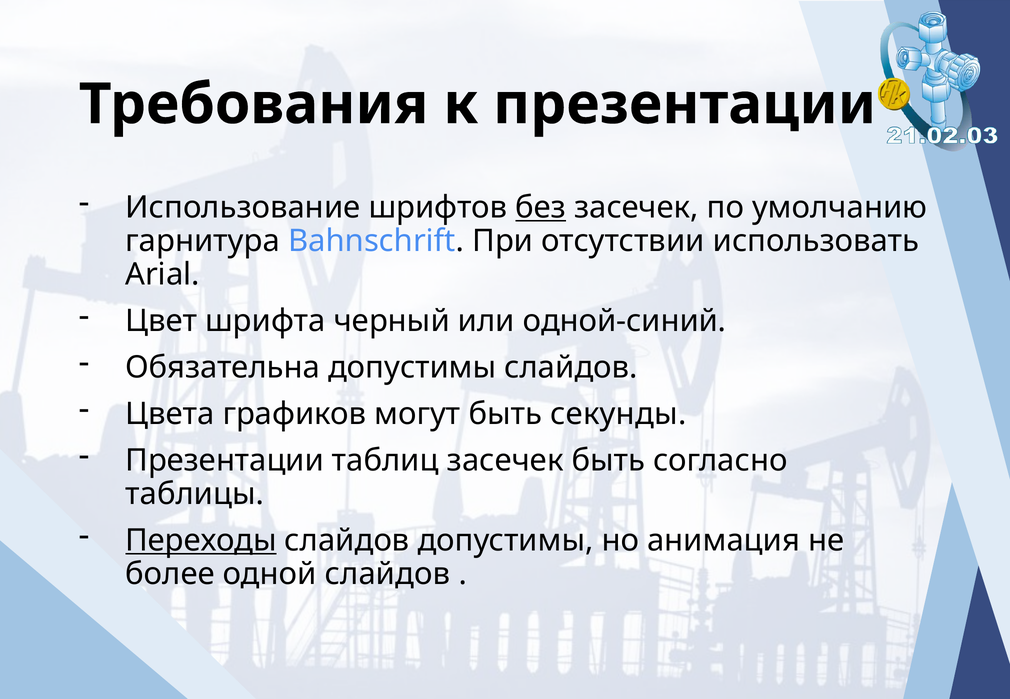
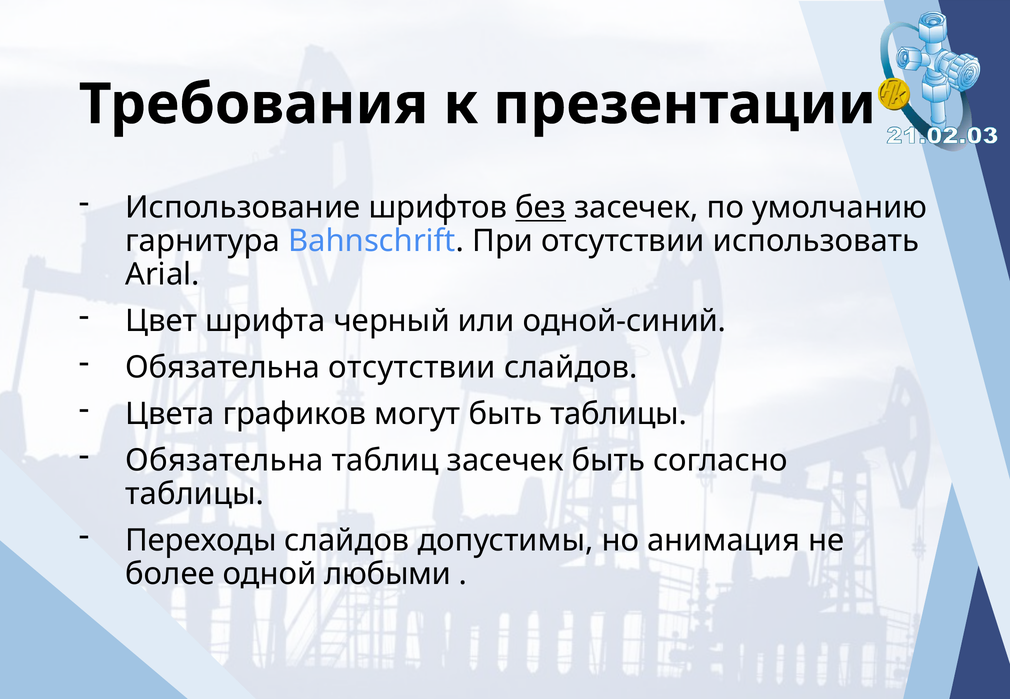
Обязательна допустимы: допустимы -> отсутствии
быть секунды: секунды -> таблицы
Презентации at (225, 461): Презентации -> Обязательна
Переходы underline: present -> none
одной слайдов: слайдов -> любыми
